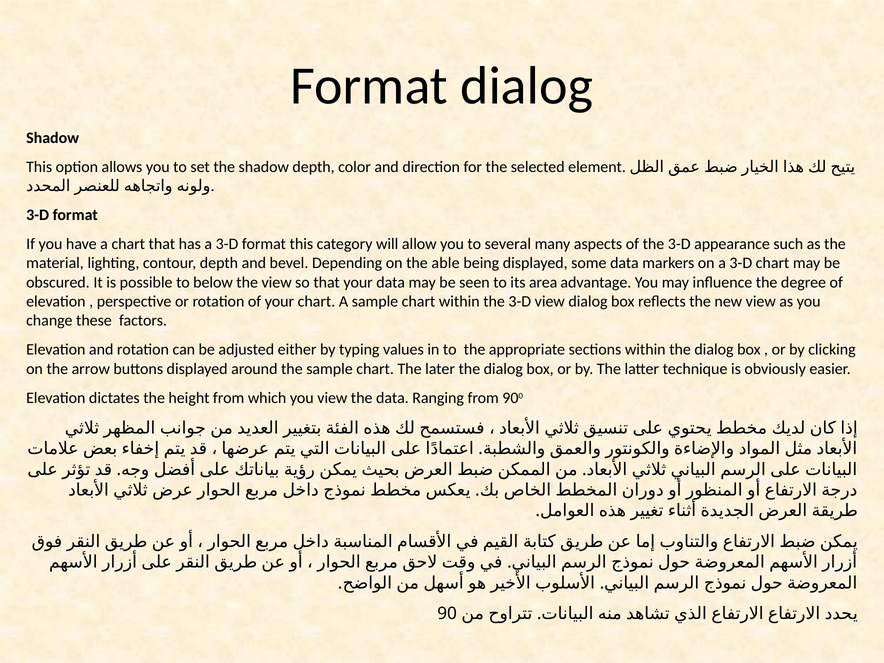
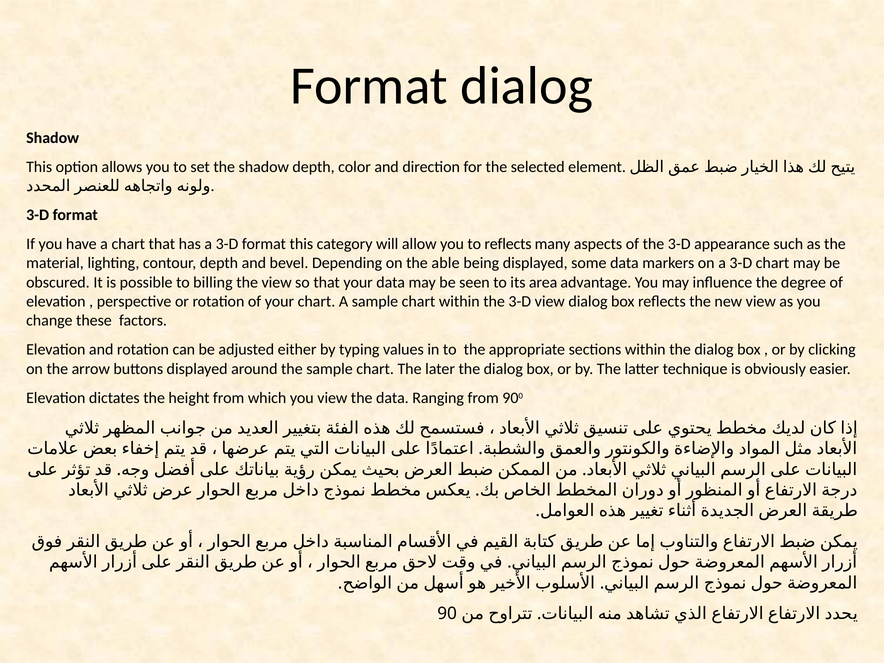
to several: several -> reflects
below: below -> billing
